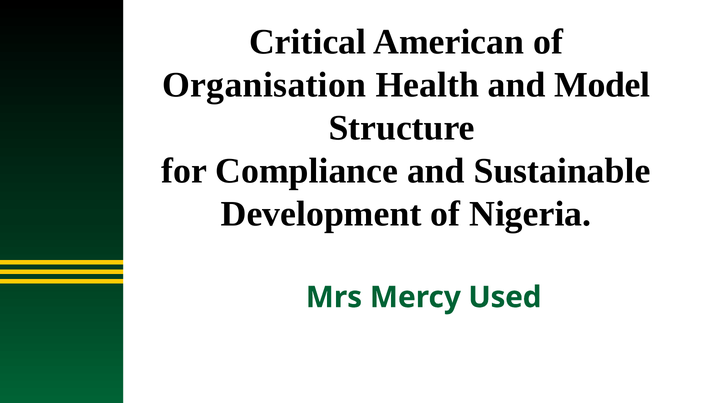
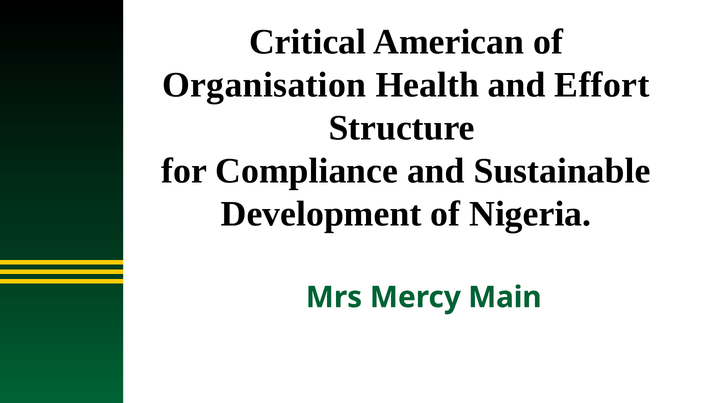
Model: Model -> Effort
Used: Used -> Main
